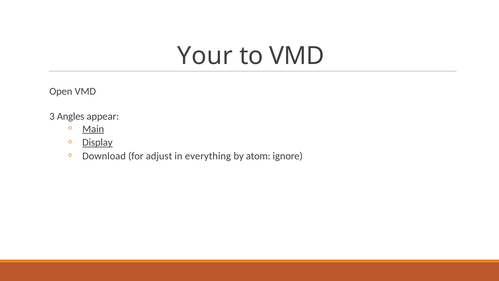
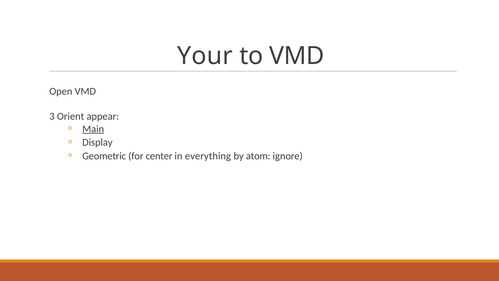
Angles: Angles -> Orient
Display underline: present -> none
Download: Download -> Geometric
adjust: adjust -> center
